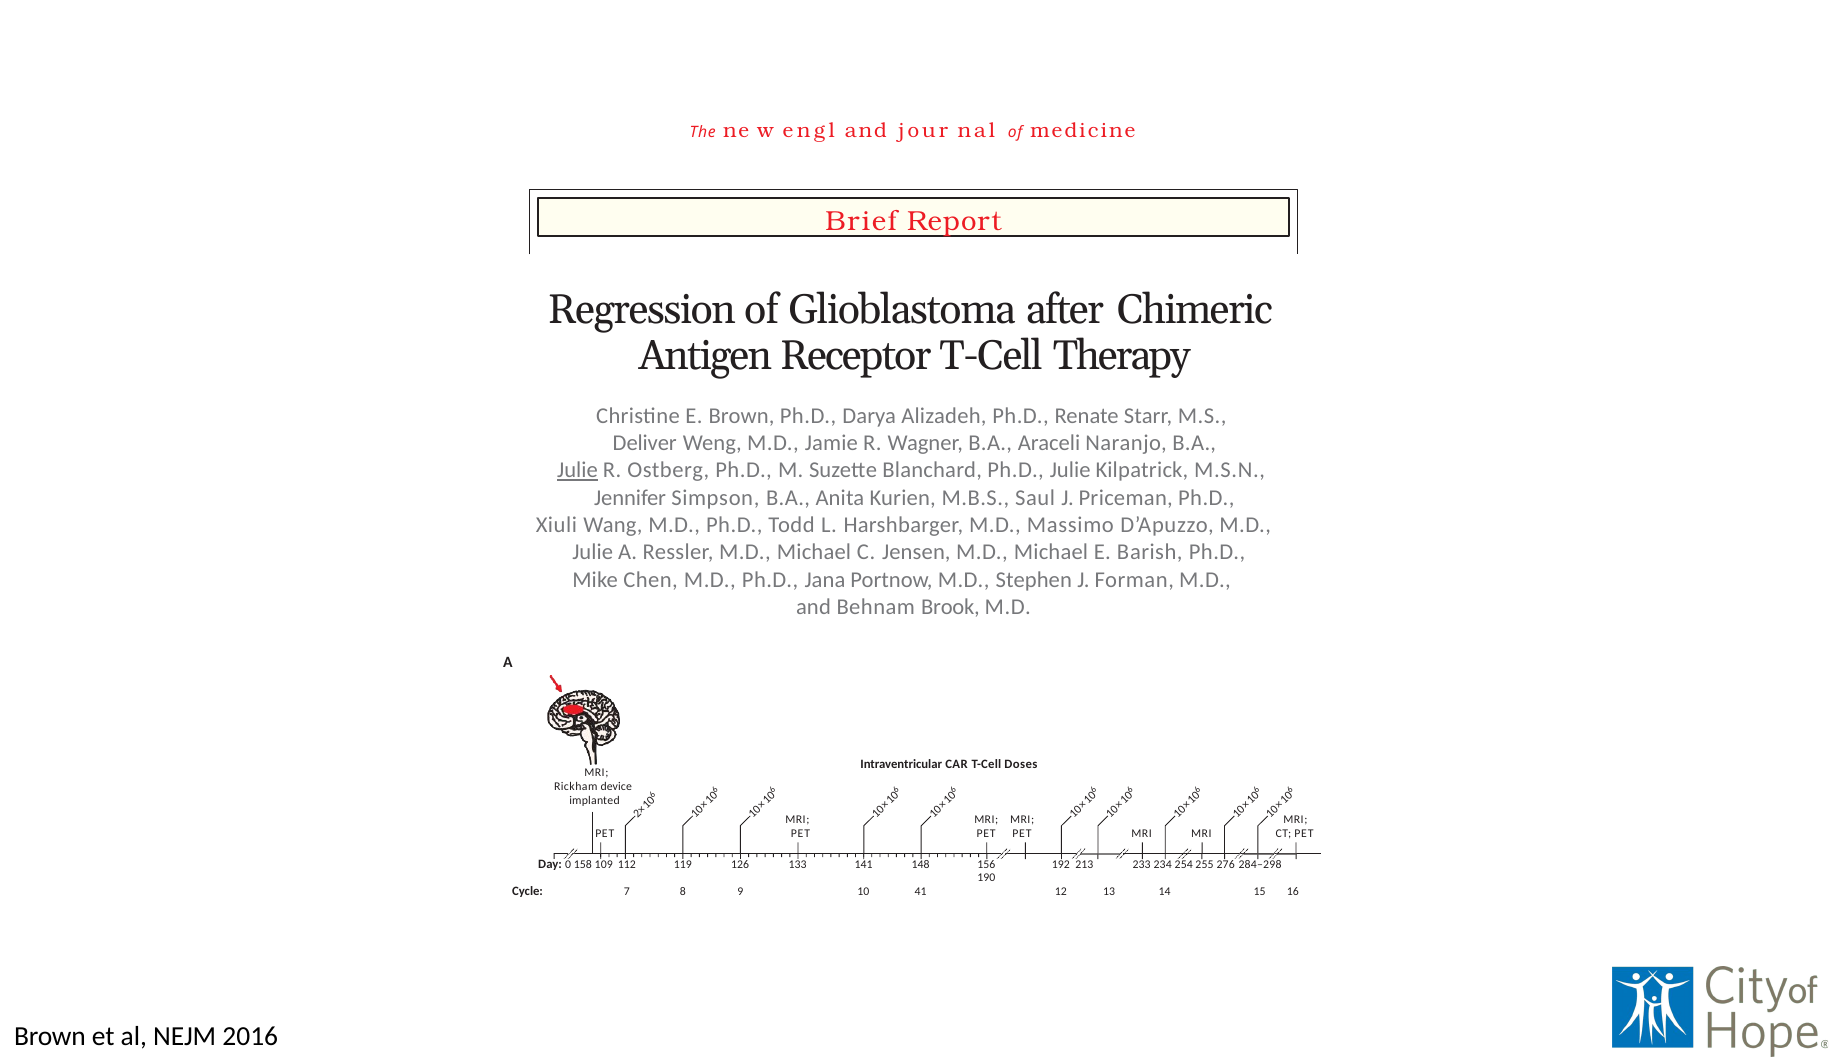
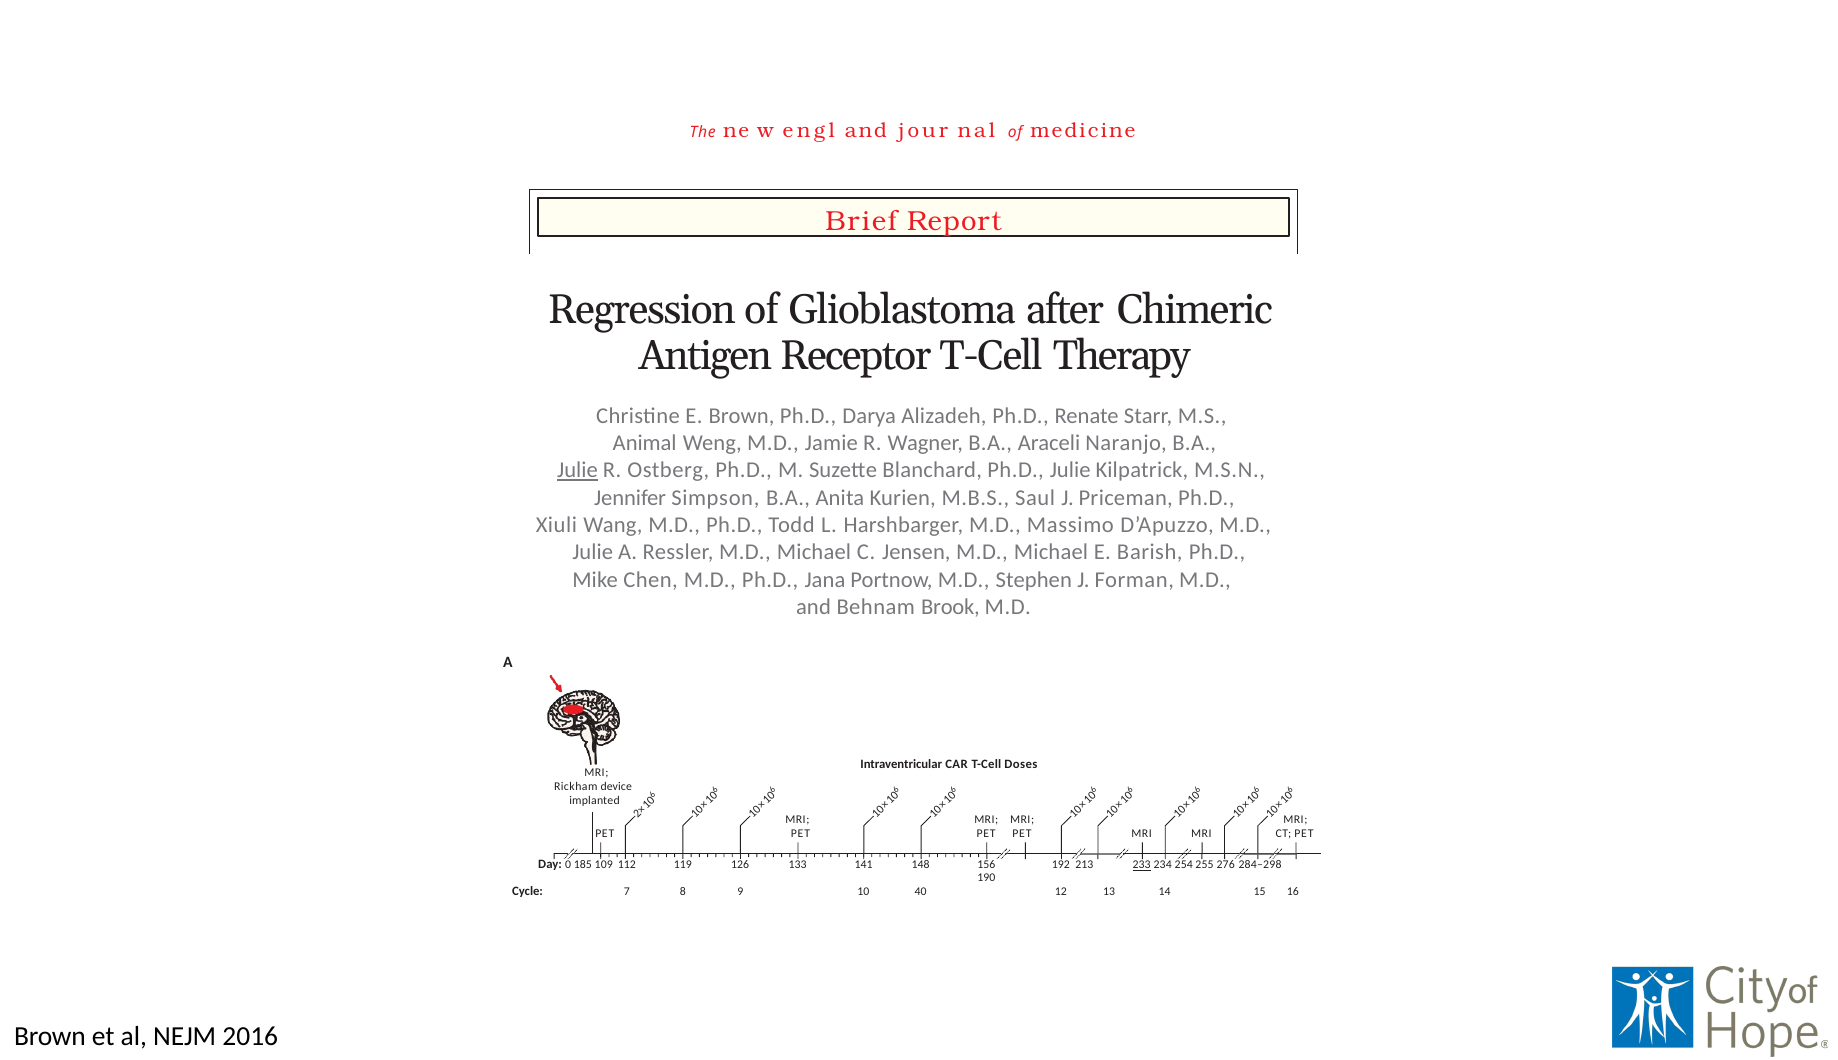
Deliver: Deliver -> Animal
158: 158 -> 185
233 underline: none -> present
41: 41 -> 40
